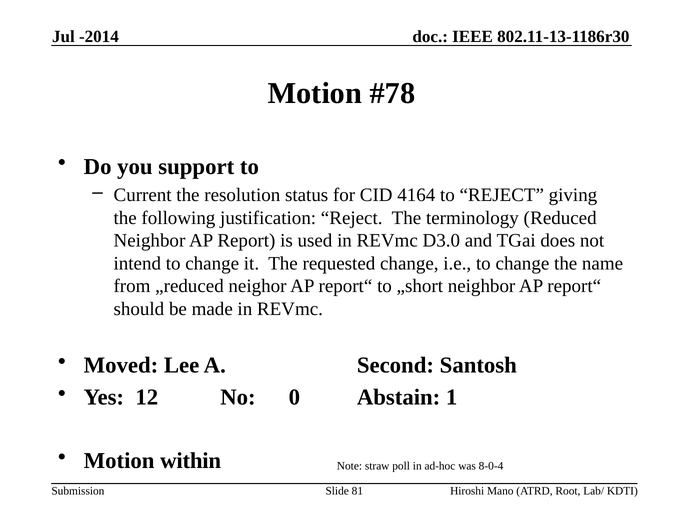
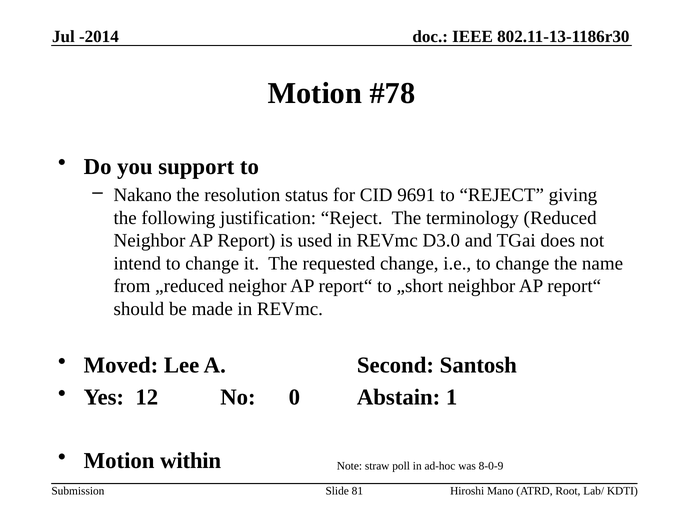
Current: Current -> Nakano
4164: 4164 -> 9691
8-0-4: 8-0-4 -> 8-0-9
